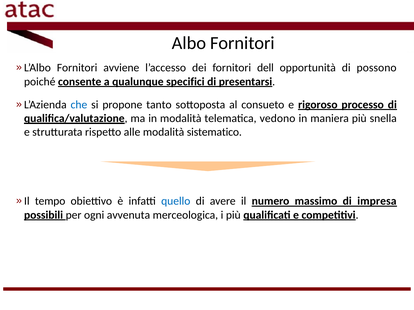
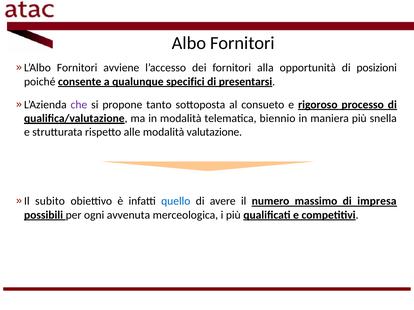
dell: dell -> alla
possono: possono -> posizioni
che colour: blue -> purple
vedono: vedono -> biennio
sistematico: sistematico -> valutazione
tempo: tempo -> subito
